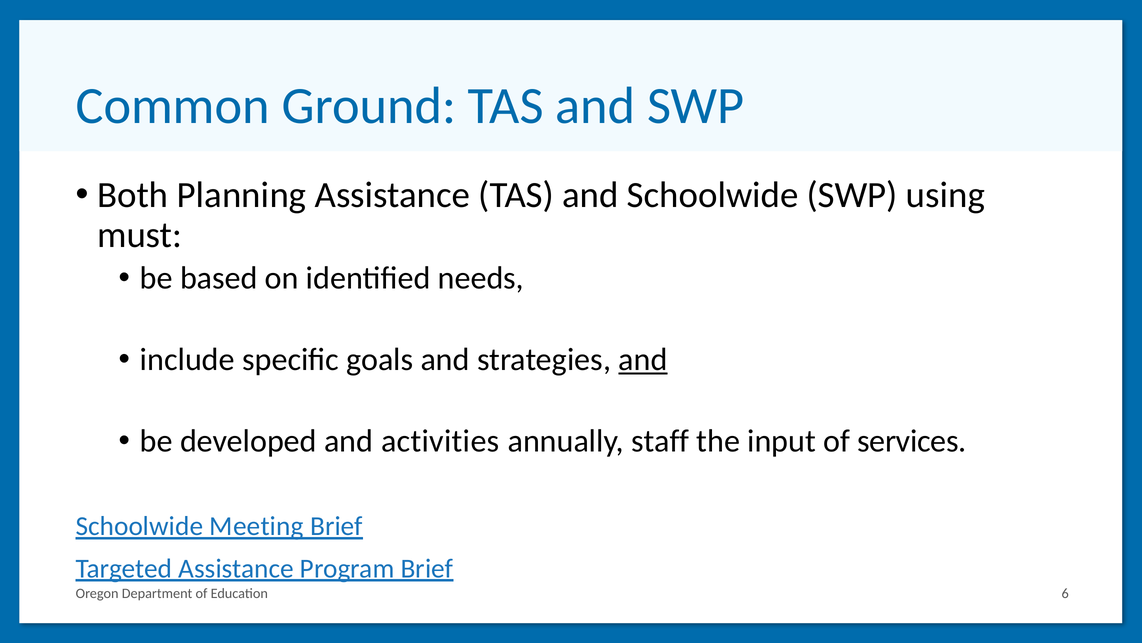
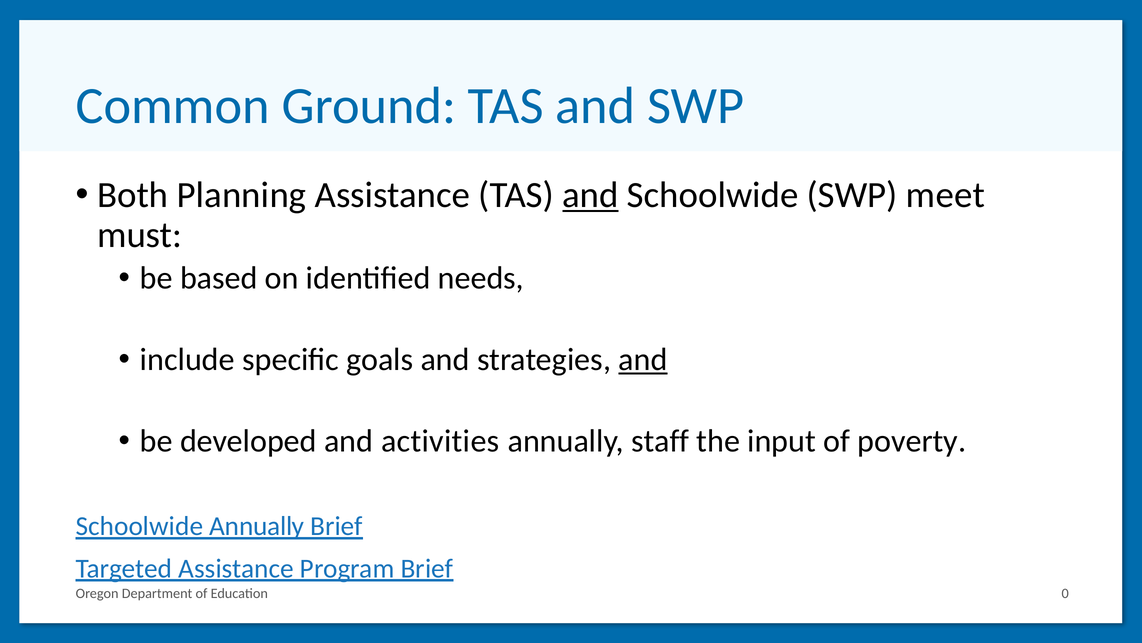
and at (591, 195) underline: none -> present
using: using -> meet
services: services -> poverty
Schoolwide Meeting: Meeting -> Annually
6: 6 -> 0
